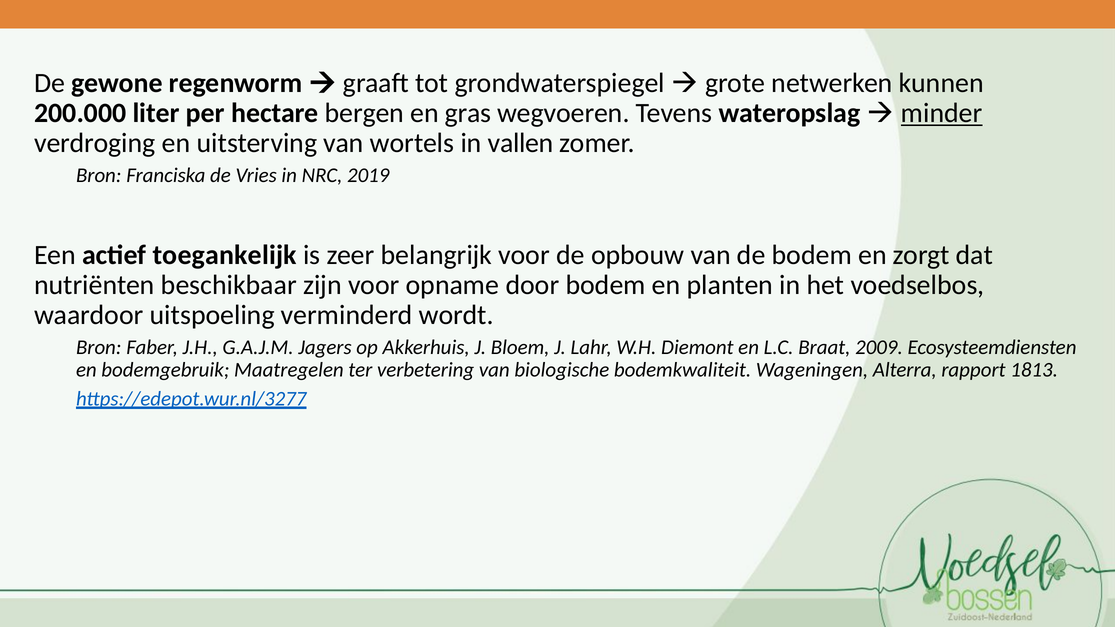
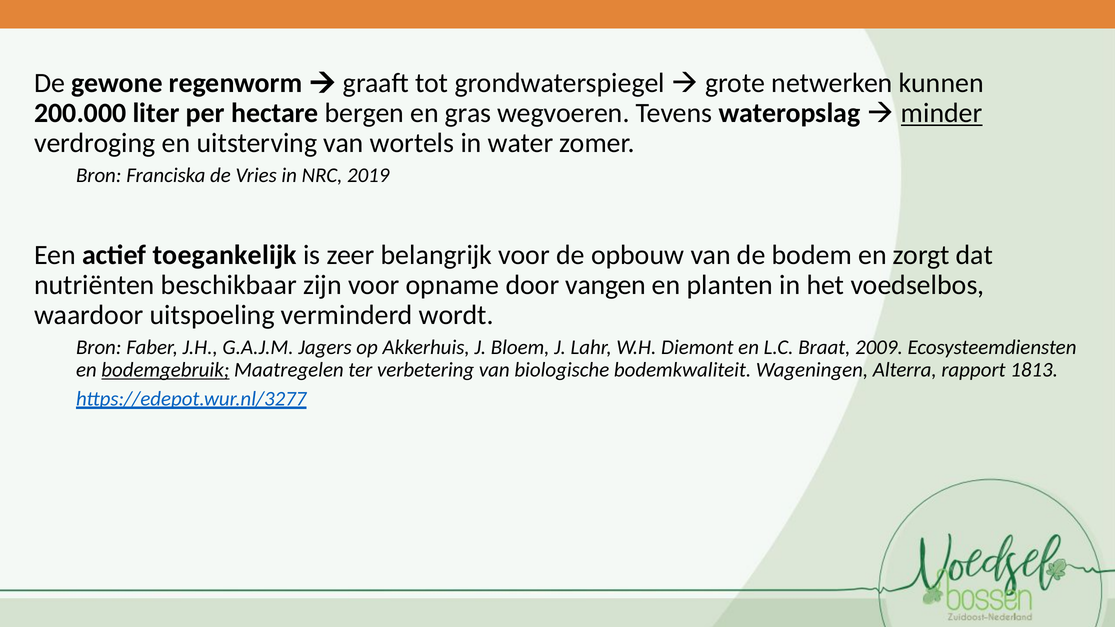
vallen: vallen -> water
door bodem: bodem -> vangen
bodemgebruik underline: none -> present
